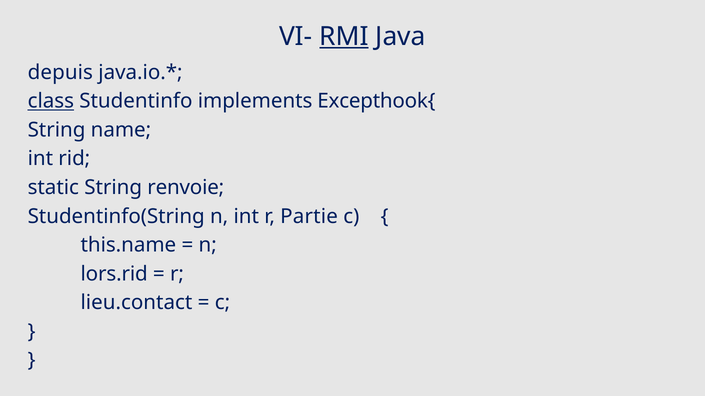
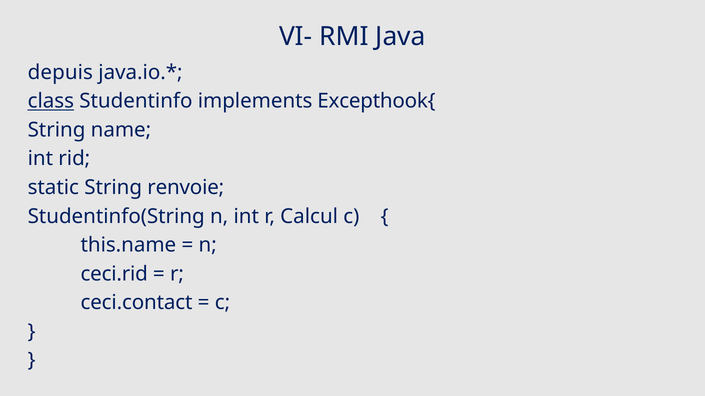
RMI underline: present -> none
Partie: Partie -> Calcul
lors.rid: lors.rid -> ceci.rid
lieu.contact: lieu.contact -> ceci.contact
